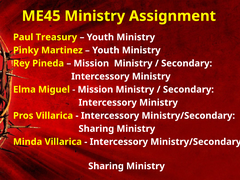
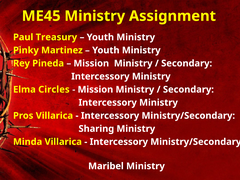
Miguel: Miguel -> Circles
Sharing at (106, 166): Sharing -> Maribel
